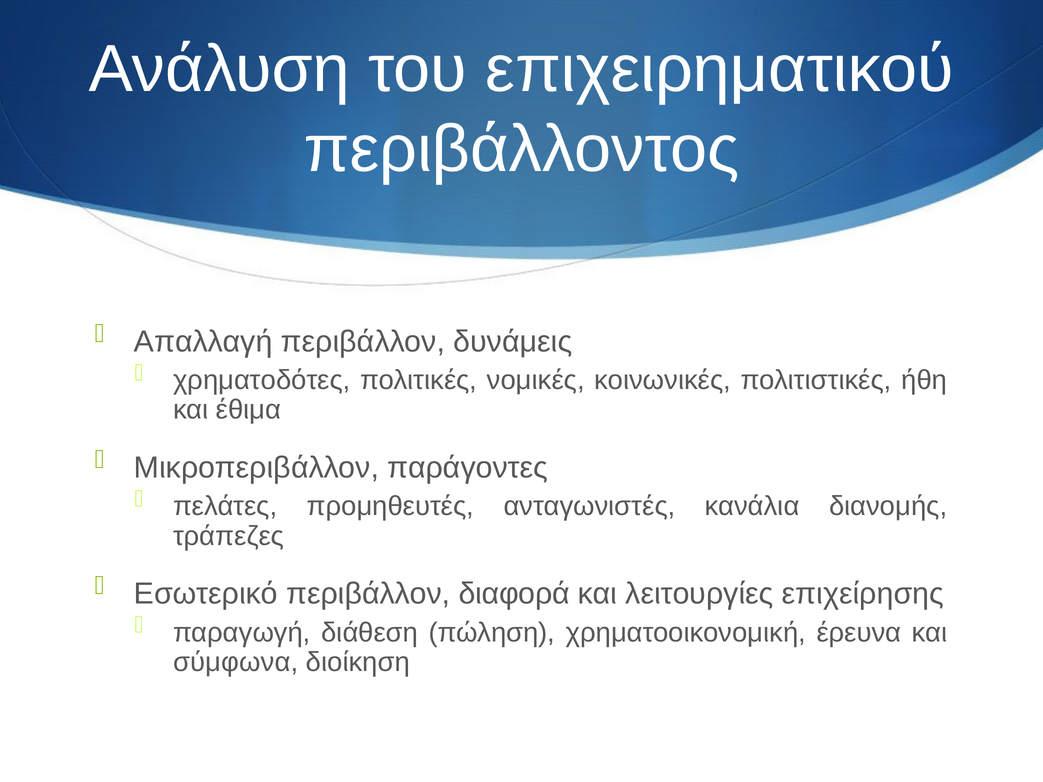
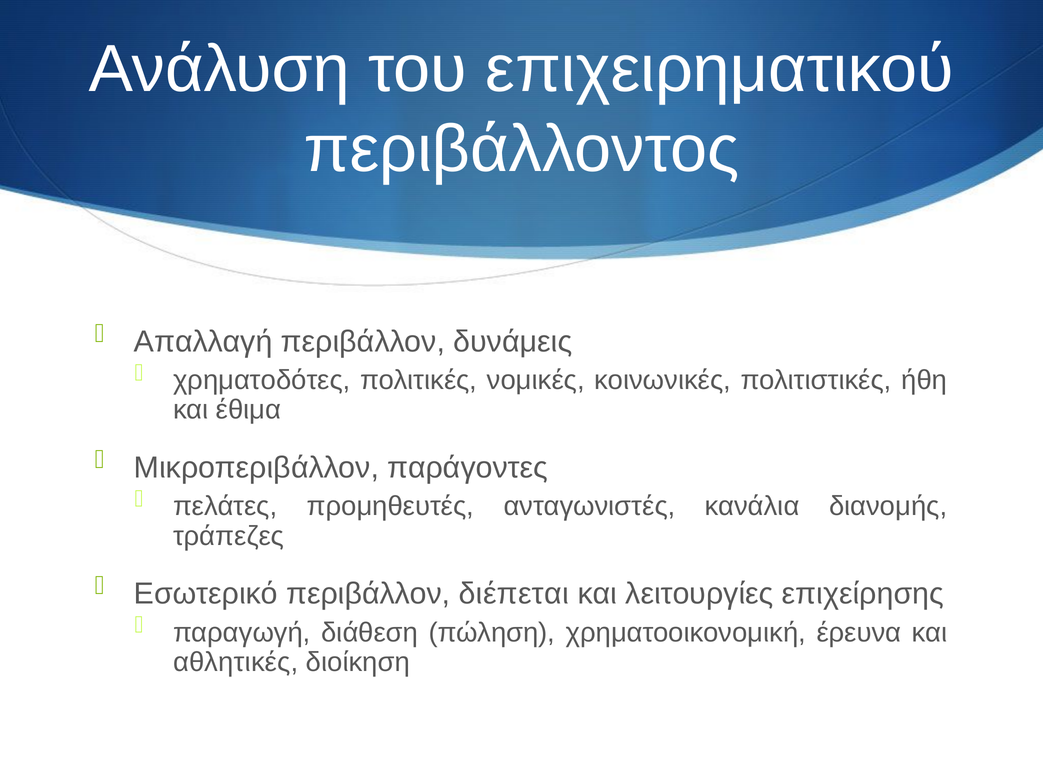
διαφορά: διαφορά -> διέπεται
σύμφωνα: σύμφωνα -> αθλητικές
